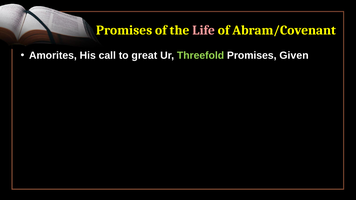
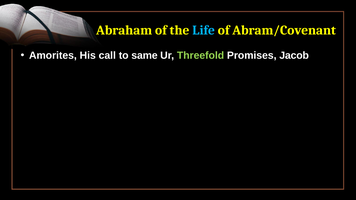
Promises at (124, 30): Promises -> Abraham
Life colour: pink -> light blue
great: great -> same
Given: Given -> Jacob
